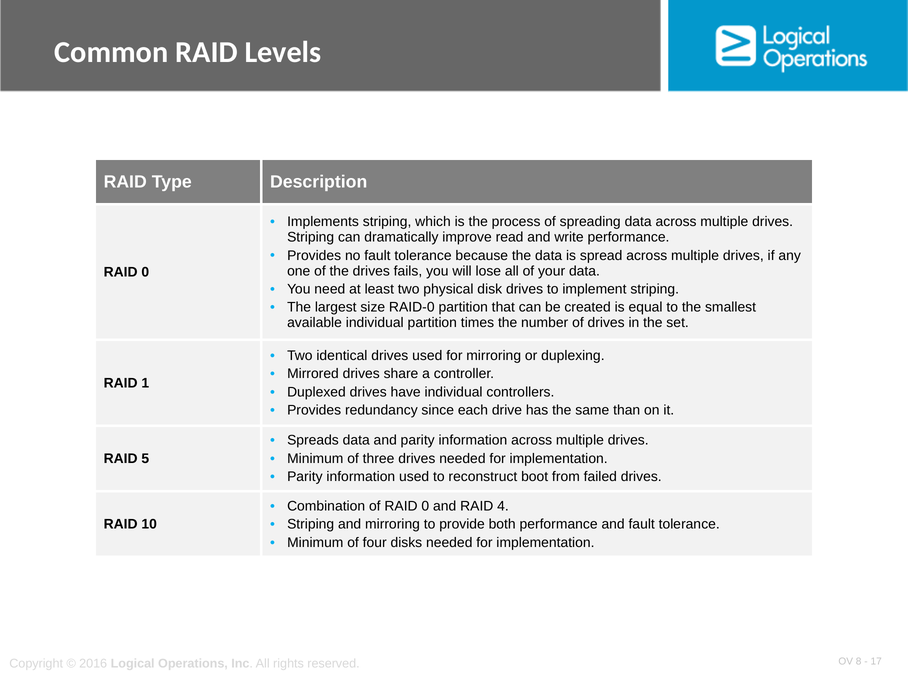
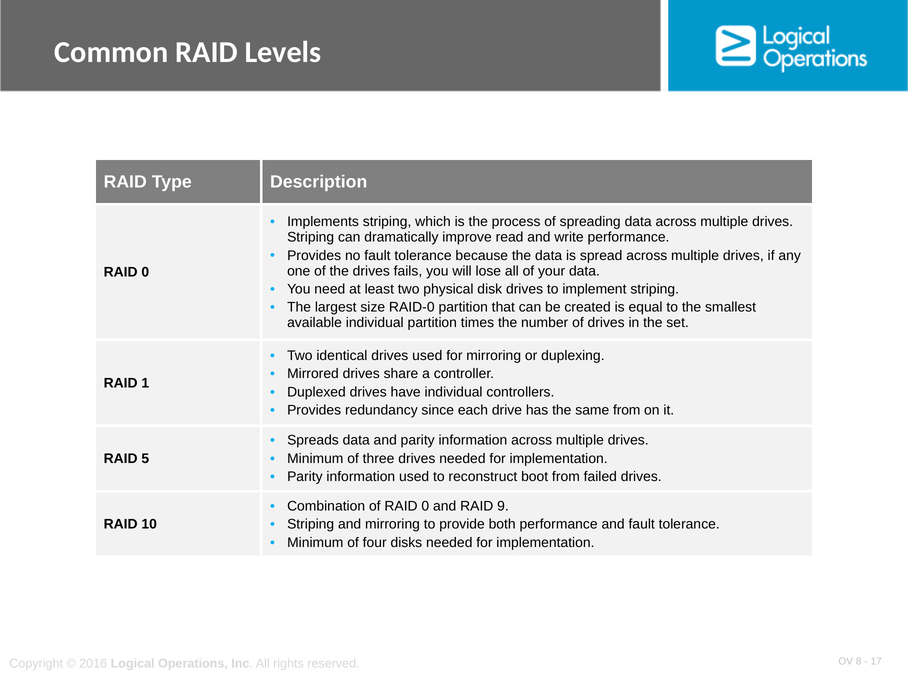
same than: than -> from
4: 4 -> 9
